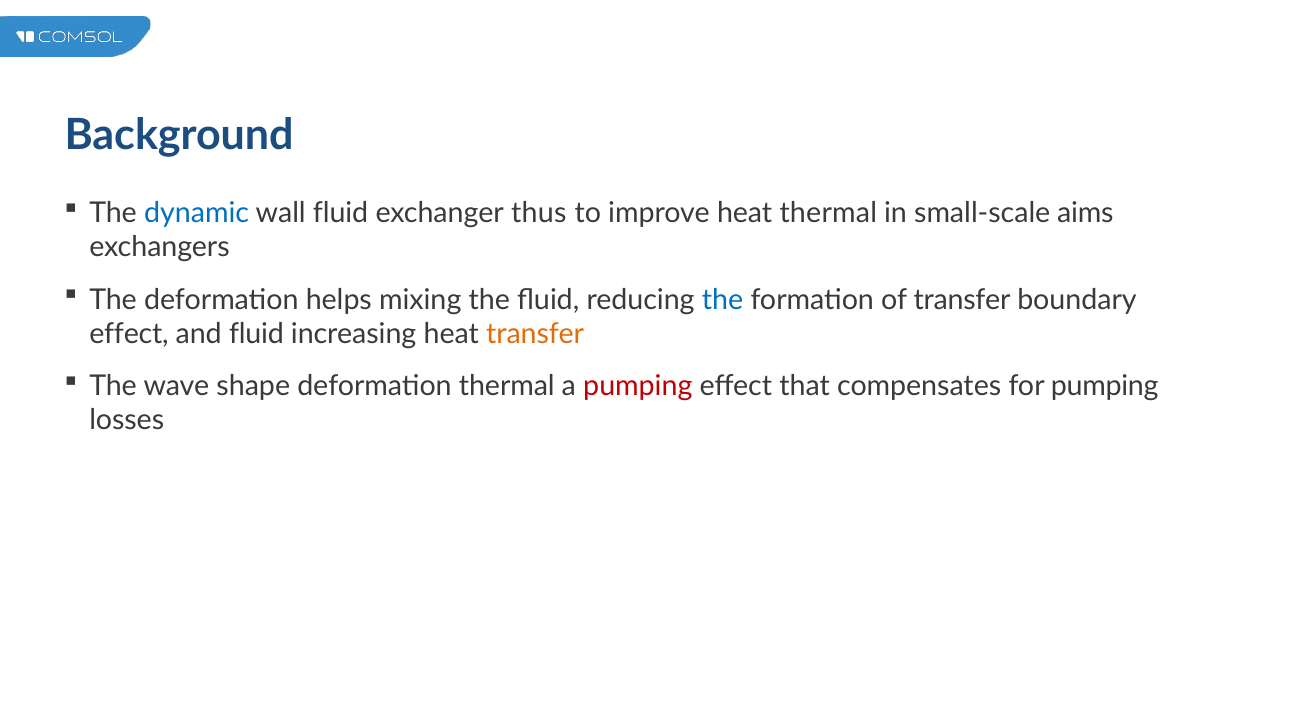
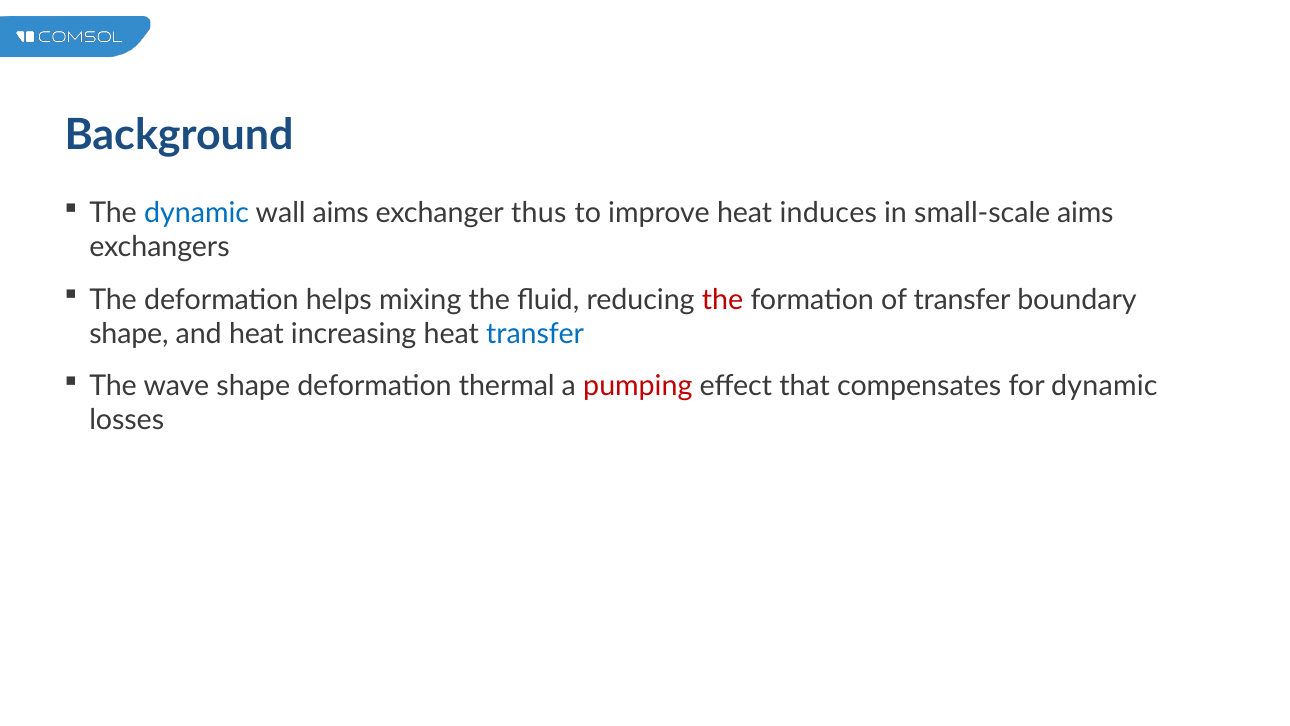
wall fluid: fluid -> aims
heat thermal: thermal -> induces
the at (723, 299) colour: blue -> red
effect at (129, 334): effect -> shape
and fluid: fluid -> heat
transfer at (535, 334) colour: orange -> blue
for pumping: pumping -> dynamic
